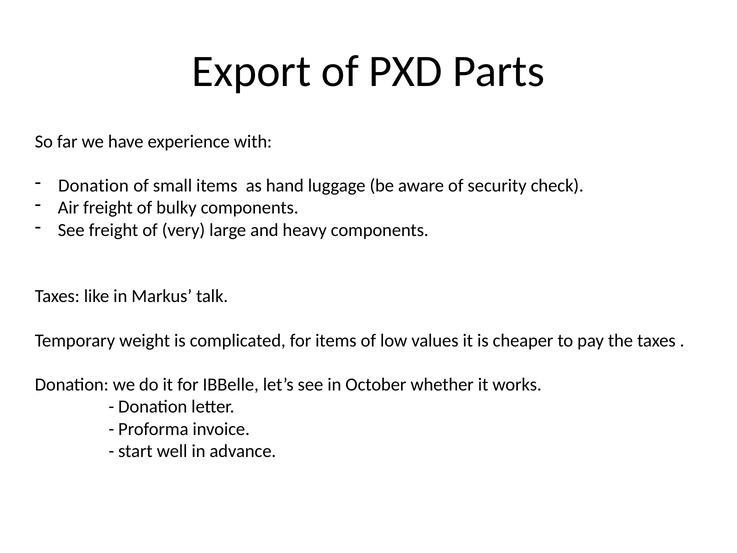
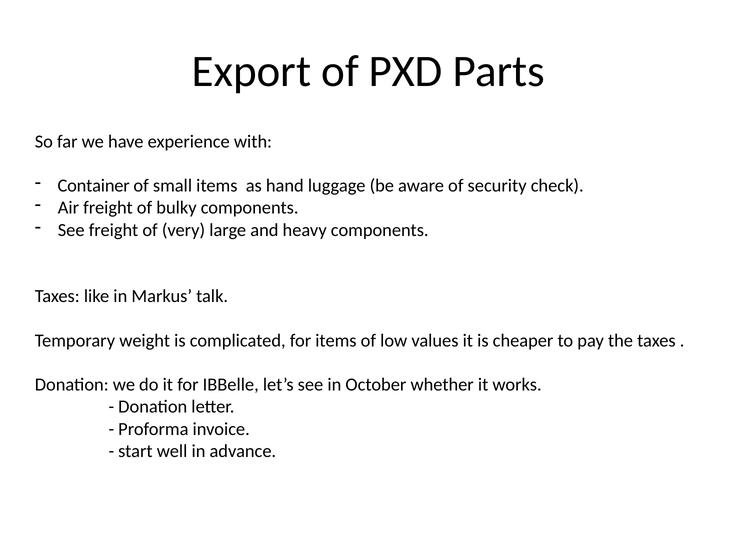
Donation at (93, 186): Donation -> Container
